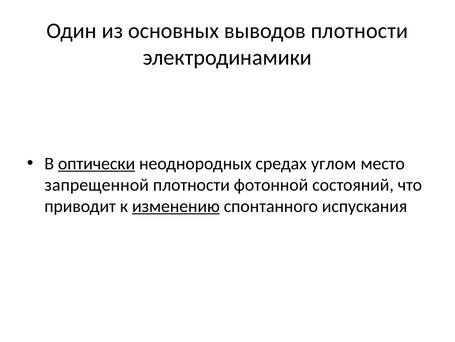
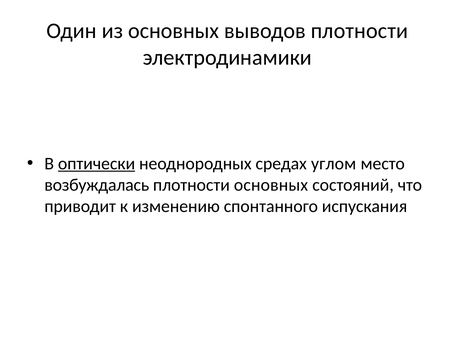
запрещенной: запрещенной -> возбуждалась
плотности фотонной: фотонной -> основных
изменению underline: present -> none
